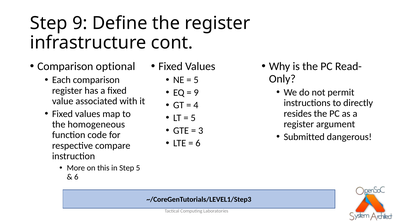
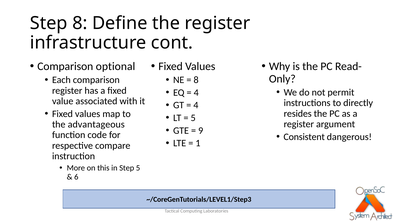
Step 9: 9 -> 8
5 at (196, 80): 5 -> 8
9 at (196, 93): 9 -> 4
homogeneous: homogeneous -> advantageous
3: 3 -> 9
Submitted: Submitted -> Consistent
6 at (198, 143): 6 -> 1
